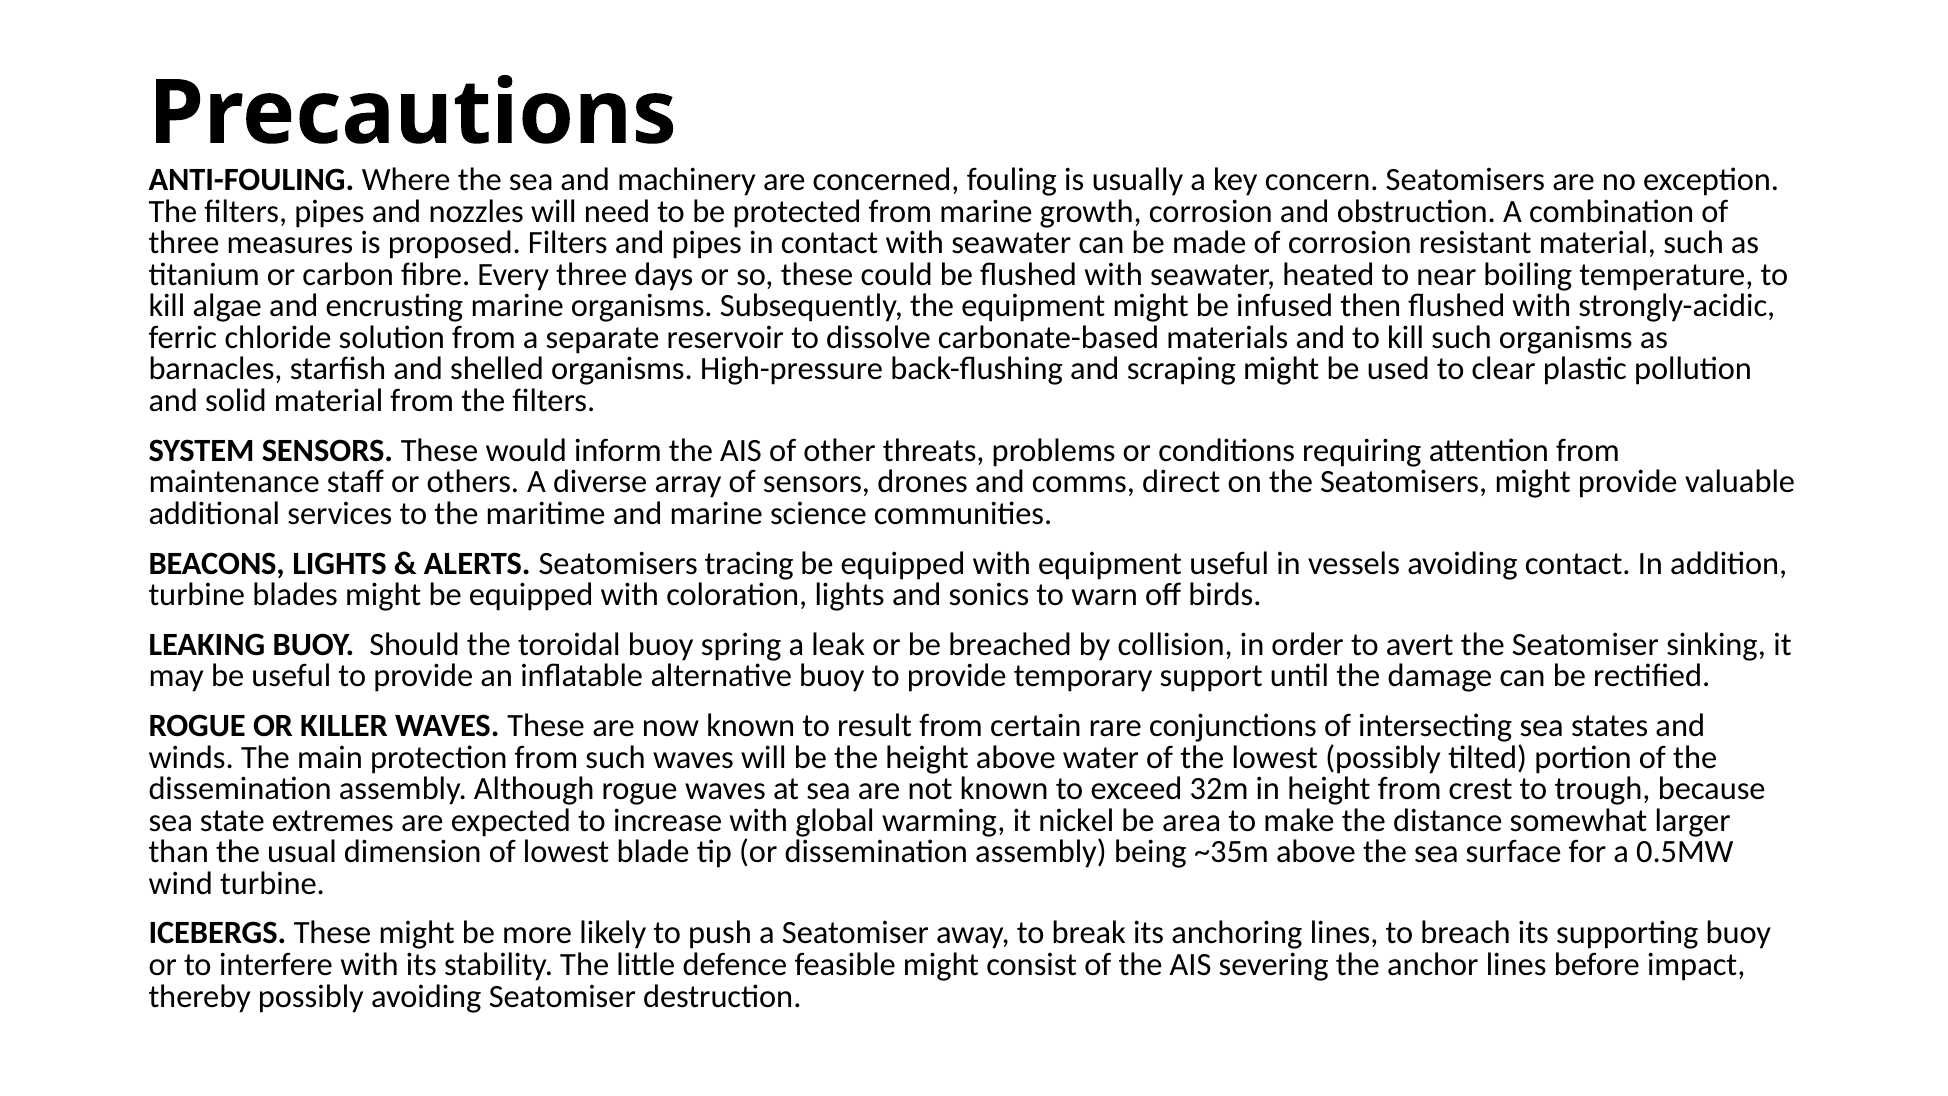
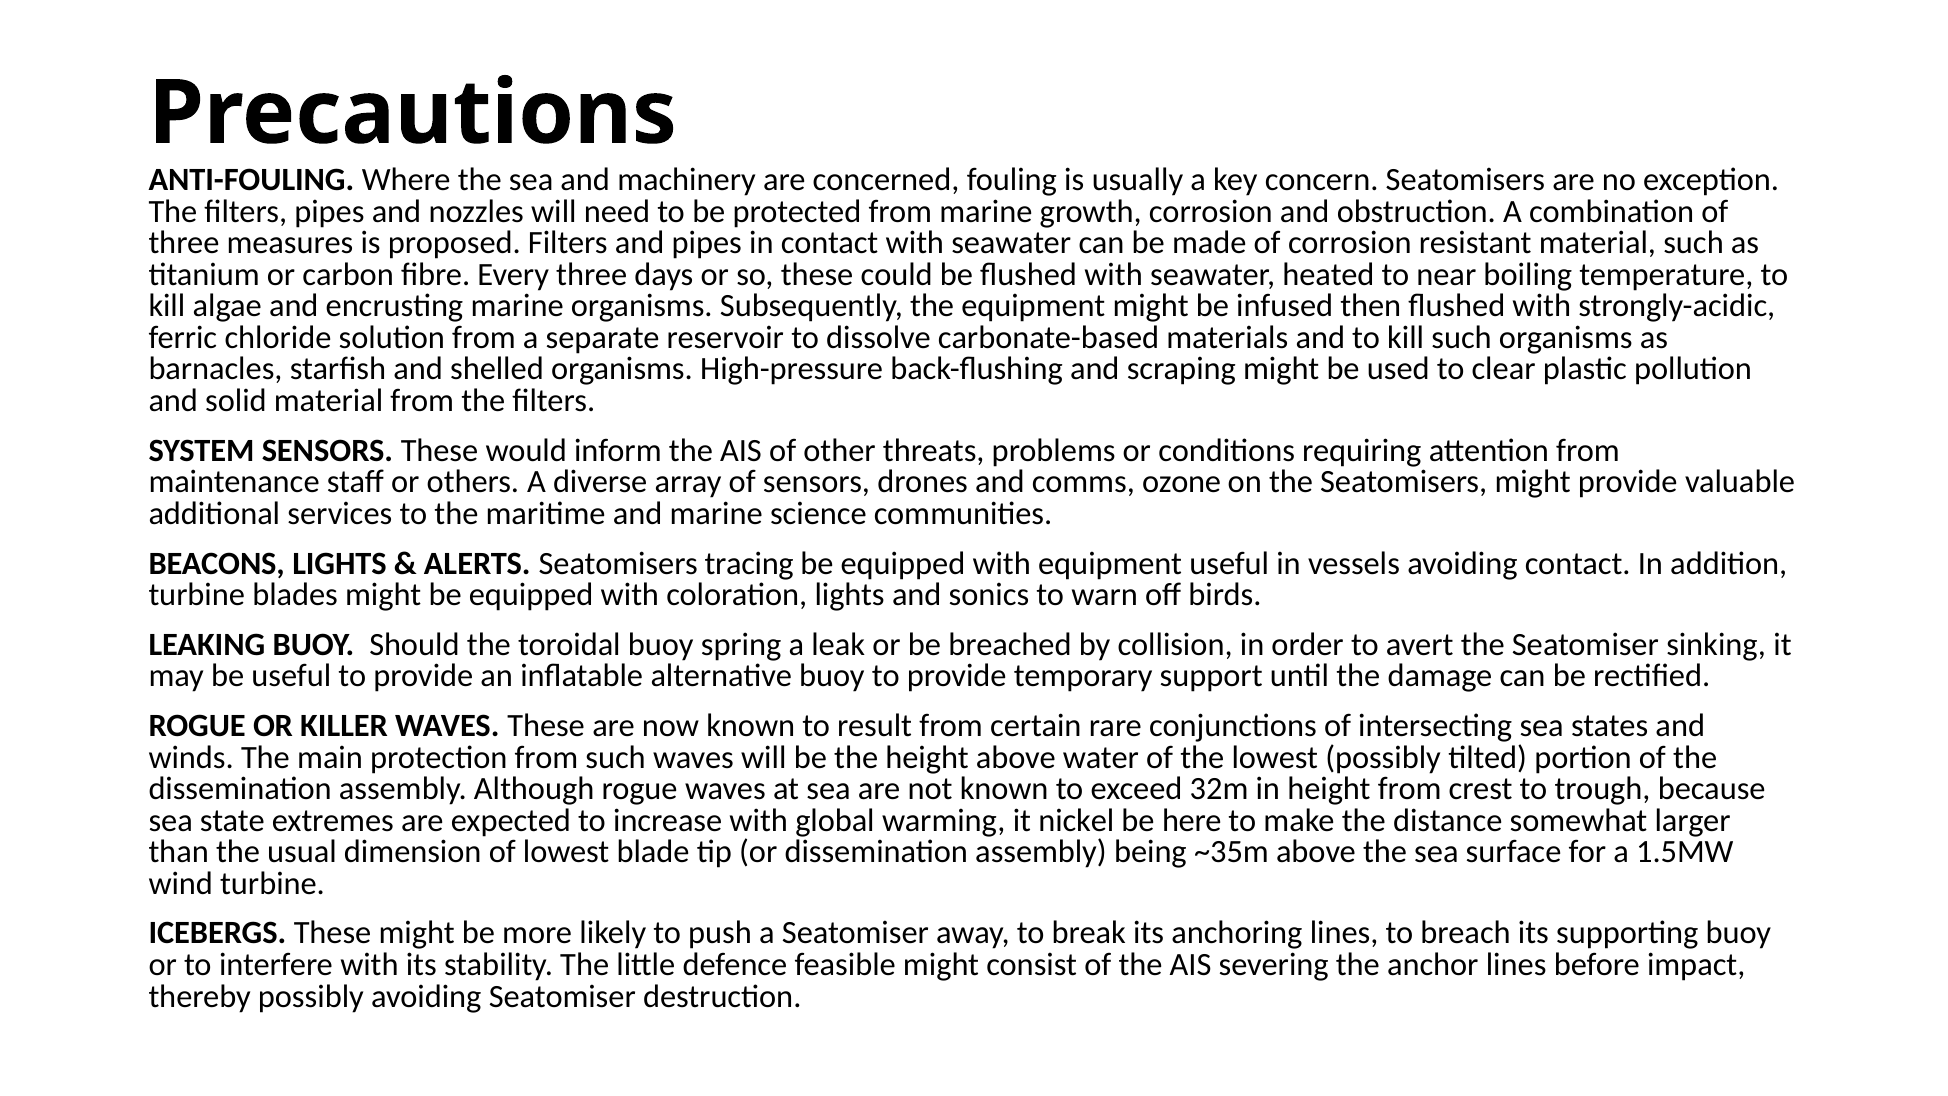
direct: direct -> ozone
area: area -> here
0.5MW: 0.5MW -> 1.5MW
